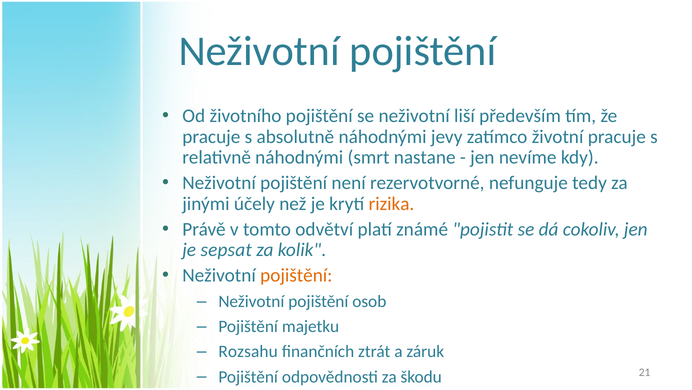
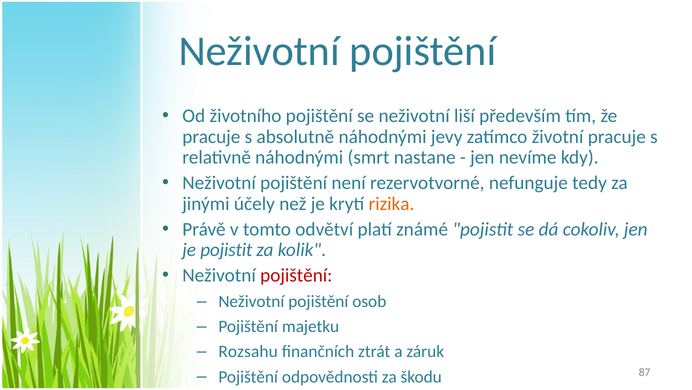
je sepsat: sepsat -> pojistit
pojištění at (296, 275) colour: orange -> red
21: 21 -> 87
